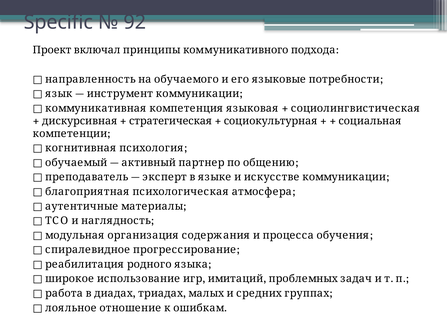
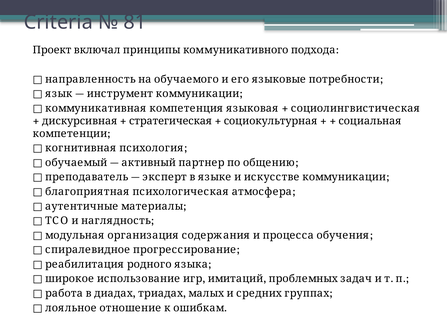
Specific: Specific -> Criteria
92: 92 -> 81
